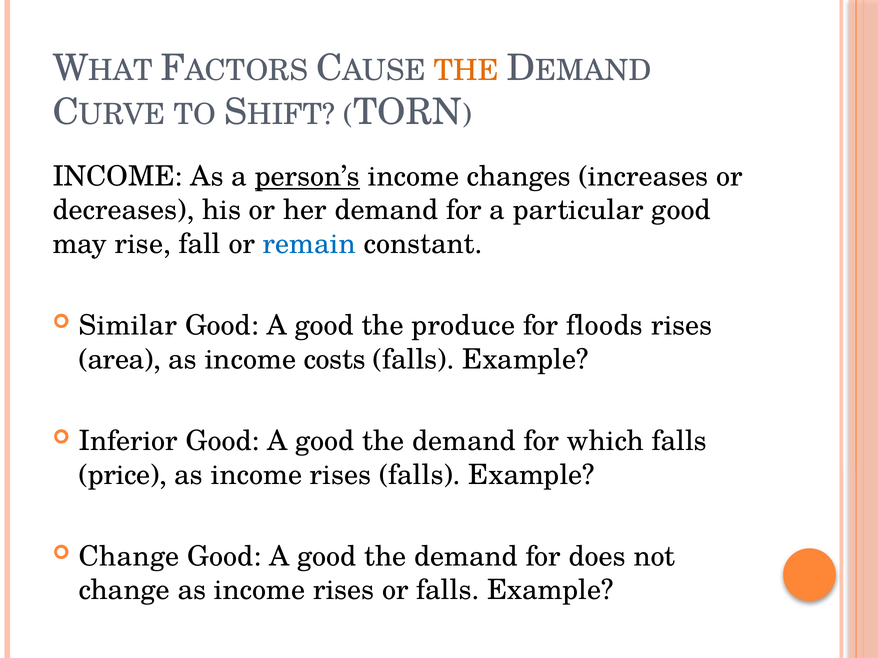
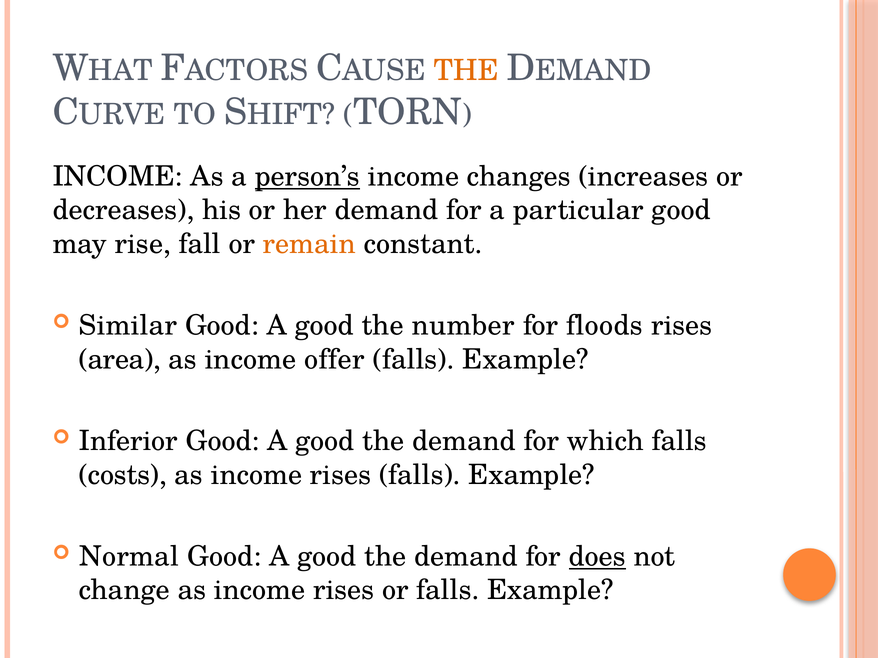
remain colour: blue -> orange
produce: produce -> number
costs: costs -> offer
price: price -> costs
Change at (129, 557): Change -> Normal
does underline: none -> present
